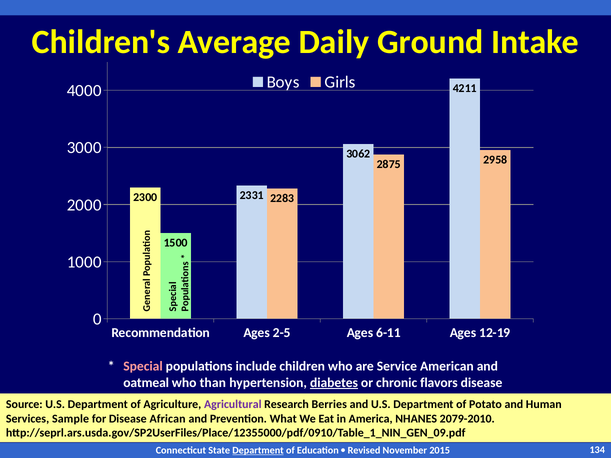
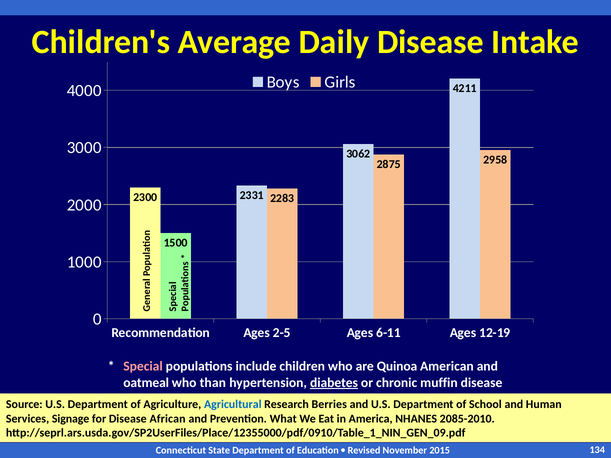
Daily Ground: Ground -> Disease
Service: Service -> Quinoa
flavors: flavors -> muffin
Agricultural colour: purple -> blue
Potato: Potato -> School
Sample: Sample -> Signage
2079-2010: 2079-2010 -> 2085-2010
Department at (258, 451) underline: present -> none
